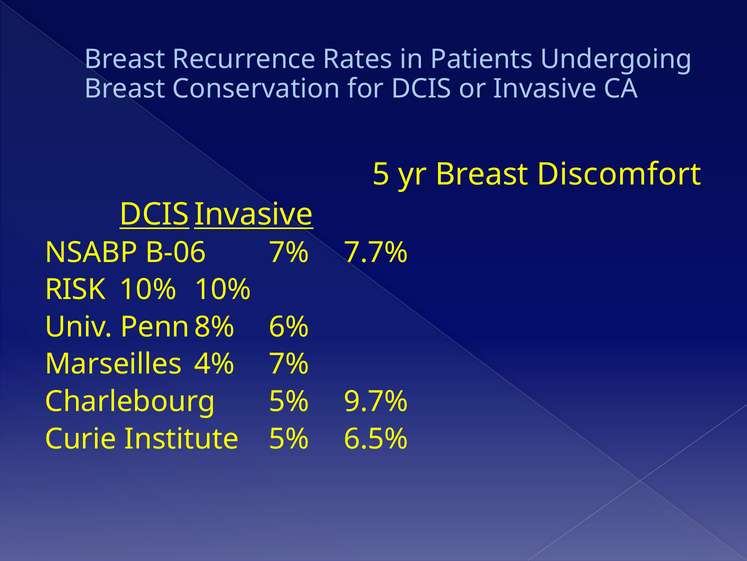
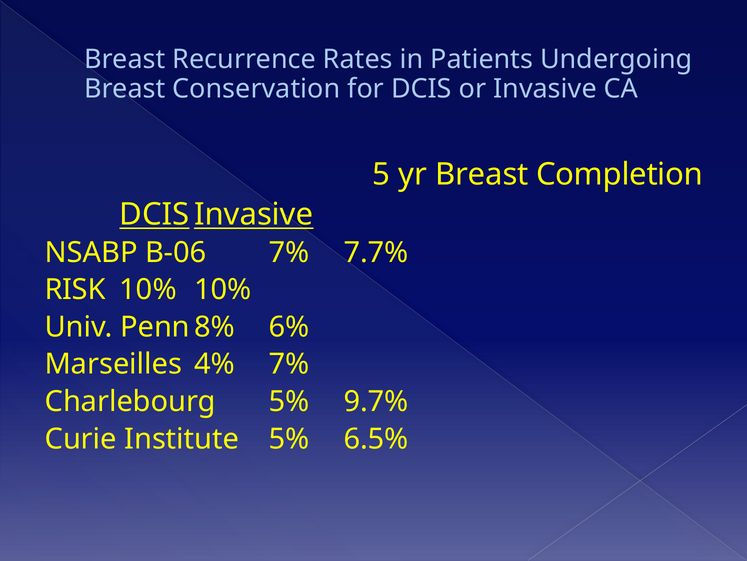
Discomfort: Discomfort -> Completion
